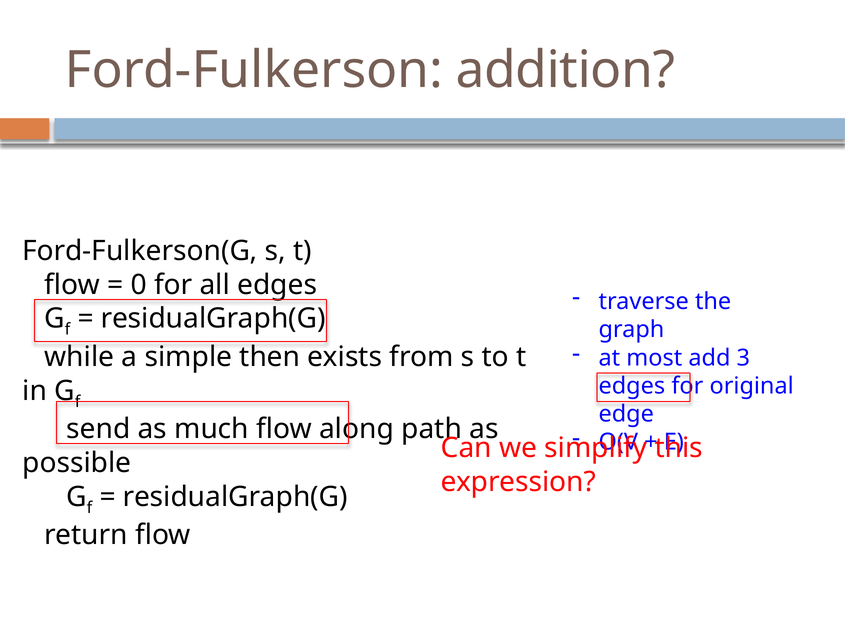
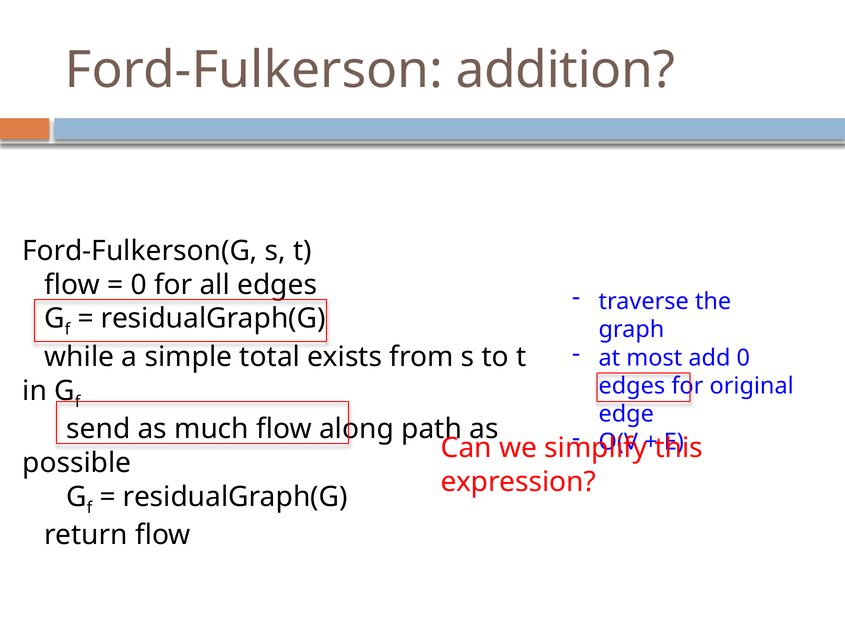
add 3: 3 -> 0
then: then -> total
